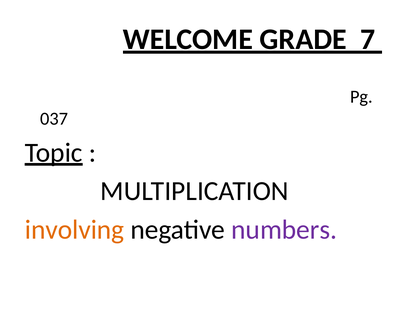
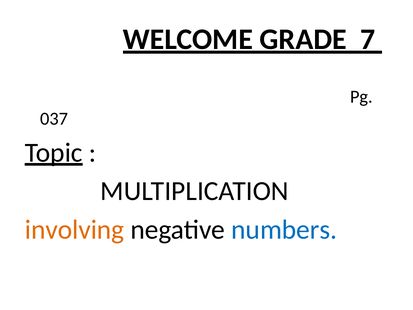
numbers colour: purple -> blue
